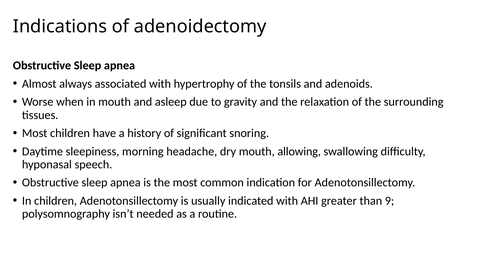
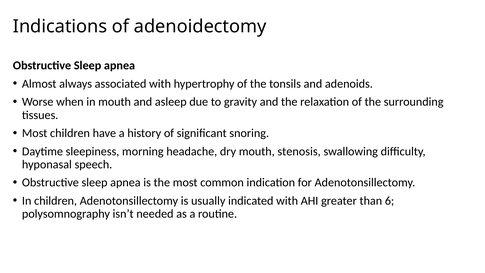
allowing: allowing -> stenosis
9: 9 -> 6
